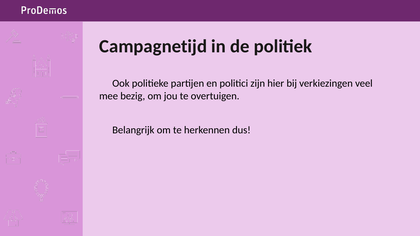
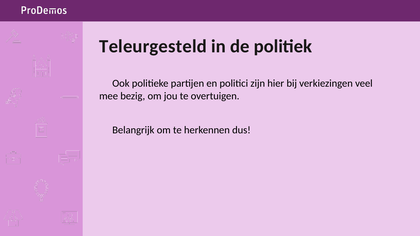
Campagnetijd: Campagnetijd -> Teleurgesteld
